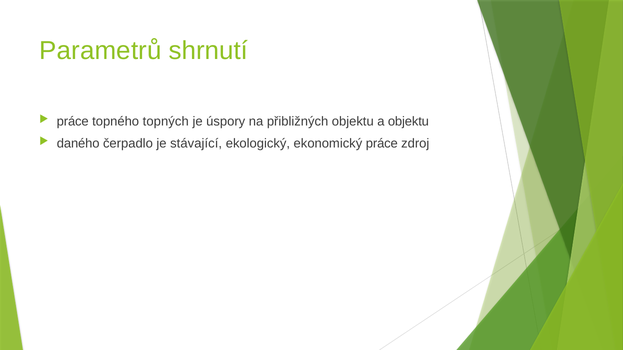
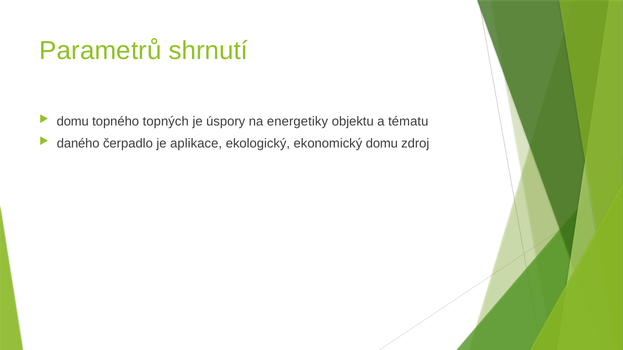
práce at (73, 121): práce -> domu
přibližných: přibližných -> energetiky
a objektu: objektu -> tématu
stávající: stávající -> aplikace
ekonomický práce: práce -> domu
